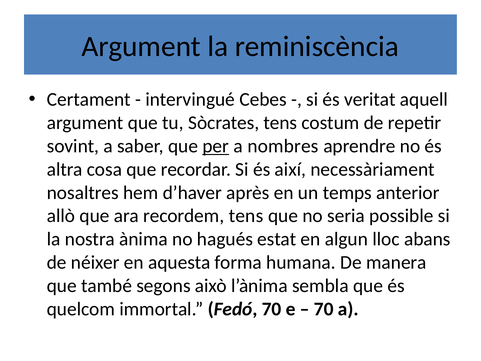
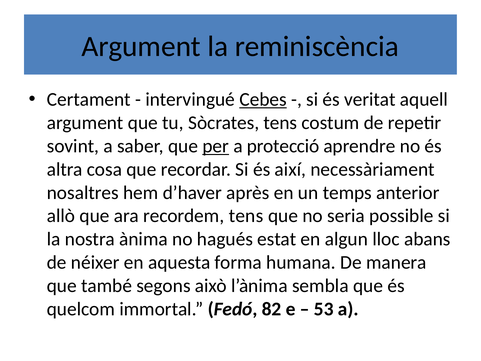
Cebes underline: none -> present
nombres: nombres -> protecció
Fedó 70: 70 -> 82
70 at (324, 309): 70 -> 53
